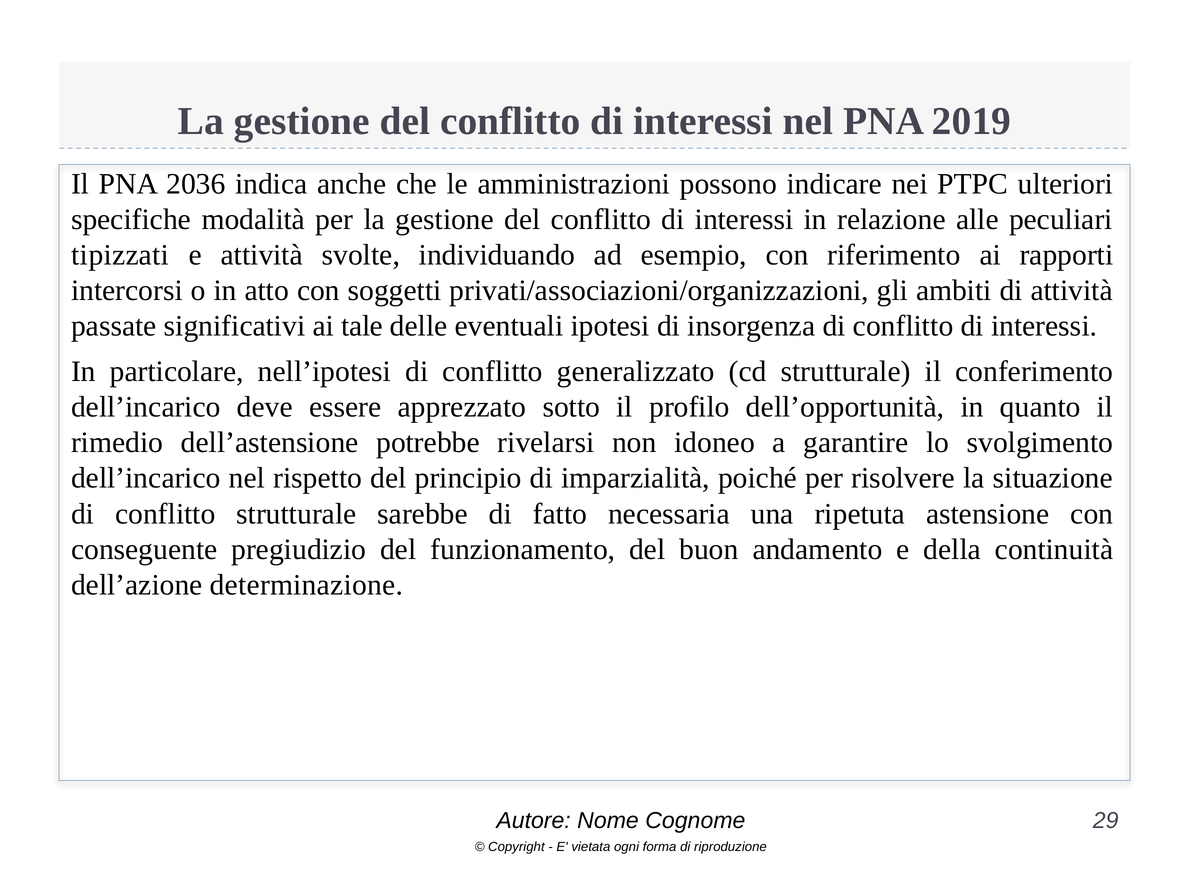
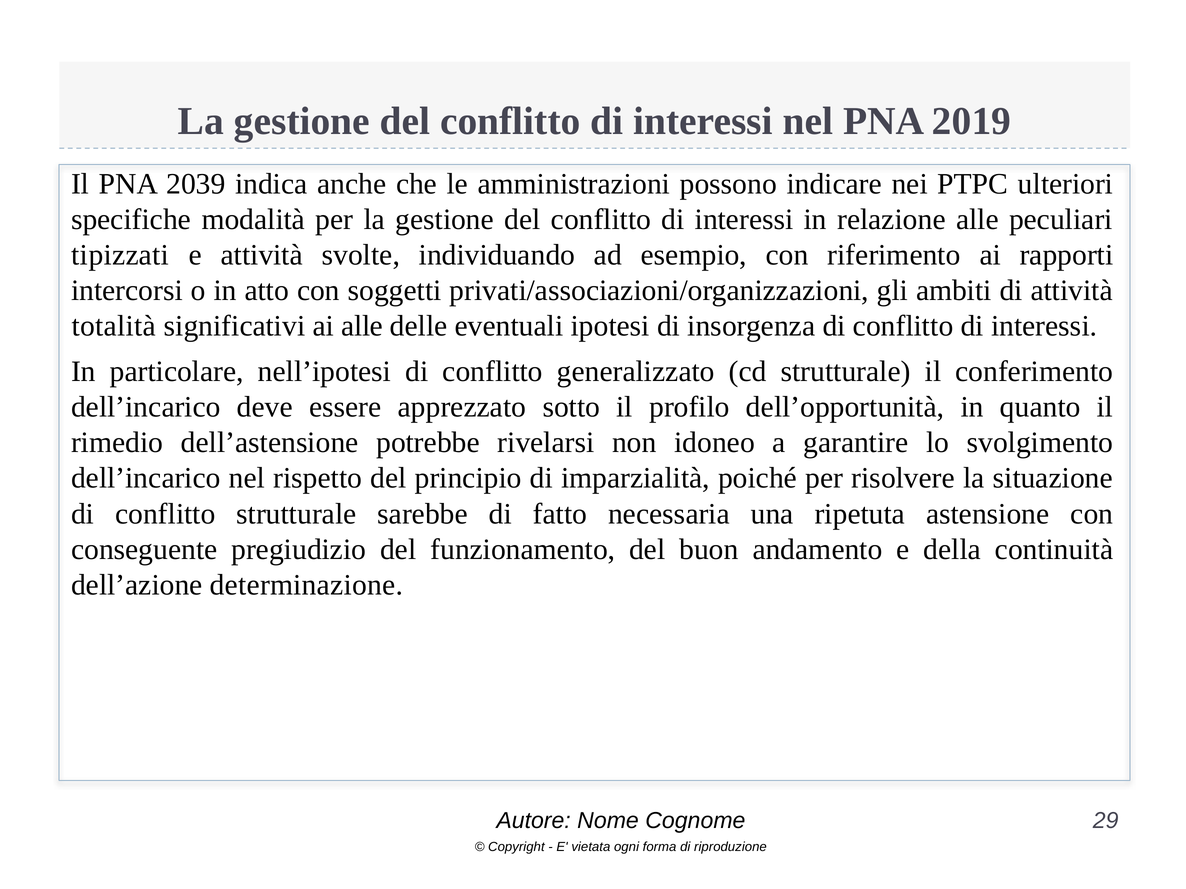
2036: 2036 -> 2039
passate: passate -> totalità
ai tale: tale -> alle
